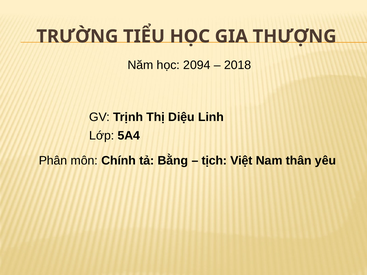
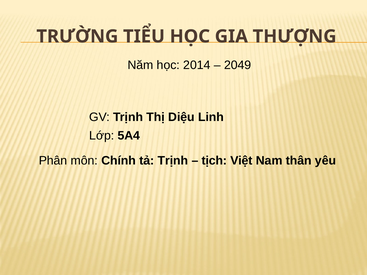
2094: 2094 -> 2014
2018: 2018 -> 2049
tả Bằng: Bằng -> Trịnh
